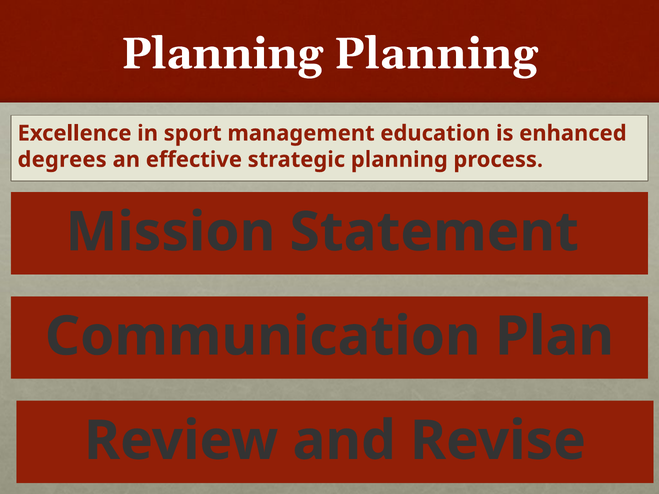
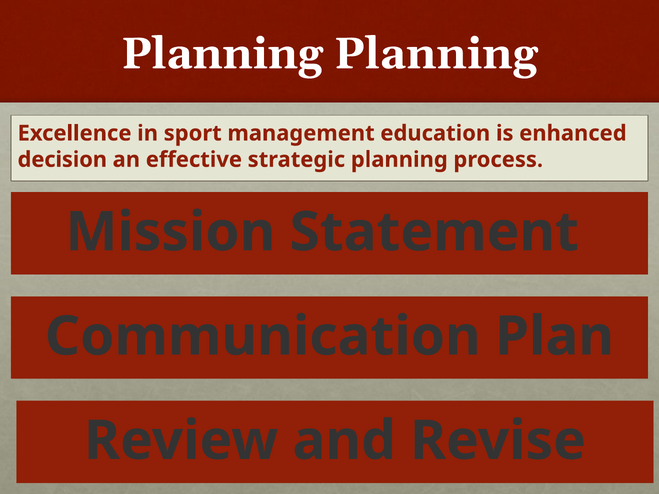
degrees: degrees -> decision
